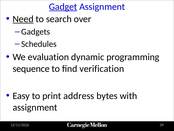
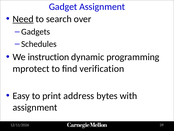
Gadget underline: present -> none
evaluation: evaluation -> instruction
sequence: sequence -> mprotect
